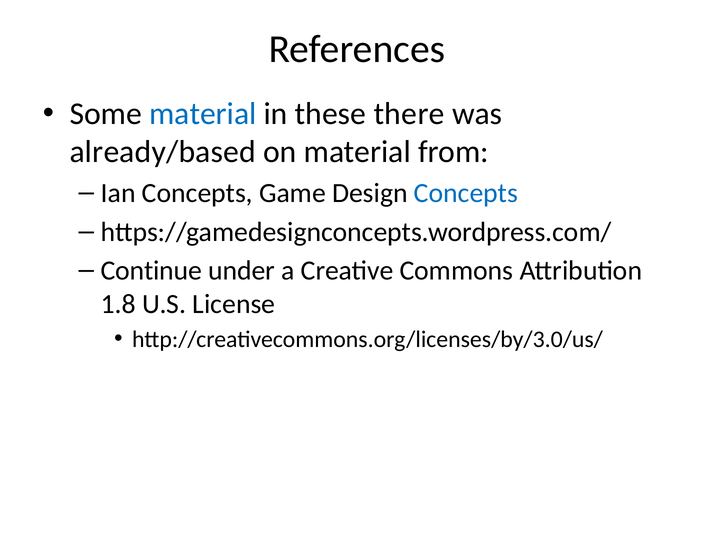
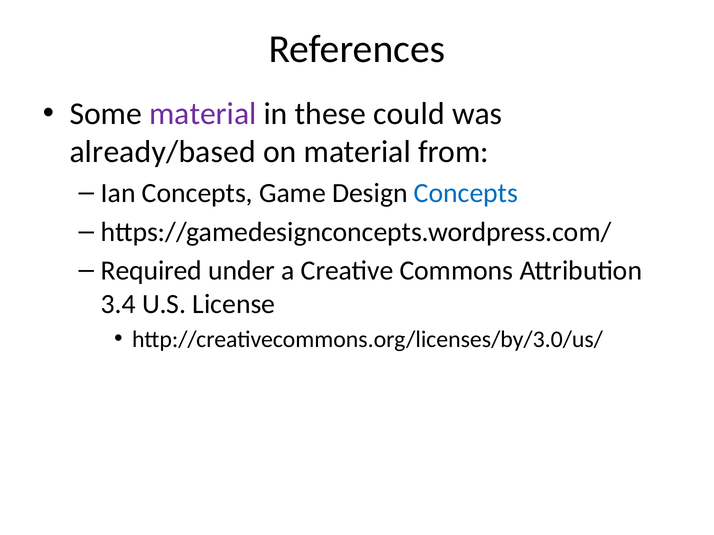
material at (203, 114) colour: blue -> purple
there: there -> could
Continue: Continue -> Required
1.8: 1.8 -> 3.4
